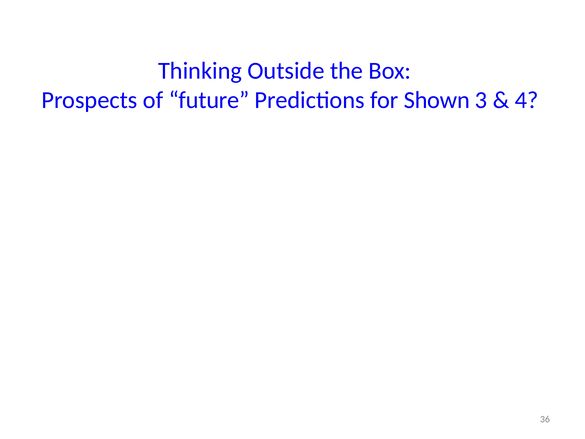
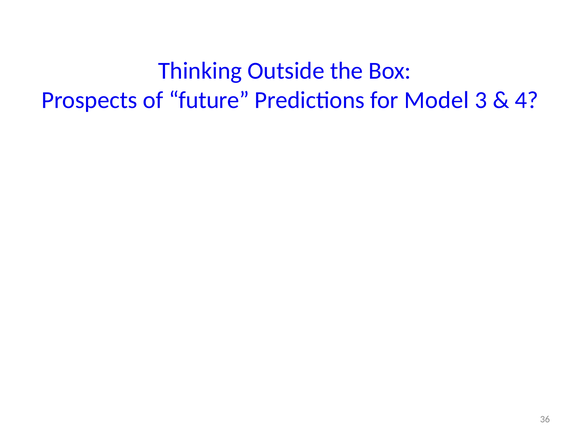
Shown: Shown -> Model
